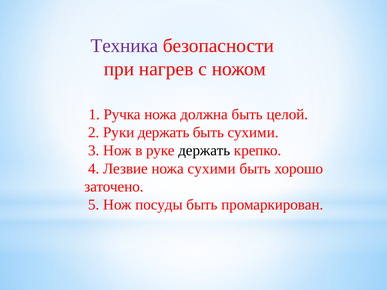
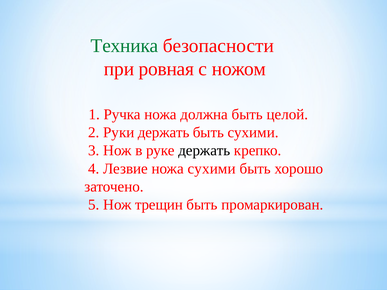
Техника colour: purple -> green
нагрев: нагрев -> ровная
посуды: посуды -> трещин
